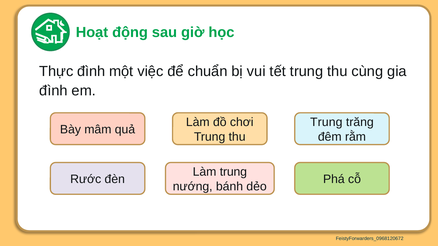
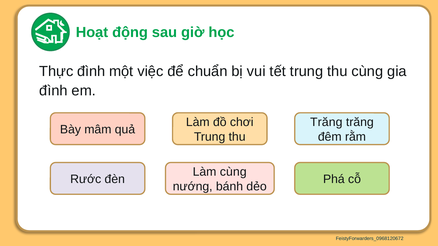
Trung at (326, 122): Trung -> Trăng
Làm trung: trung -> cùng
